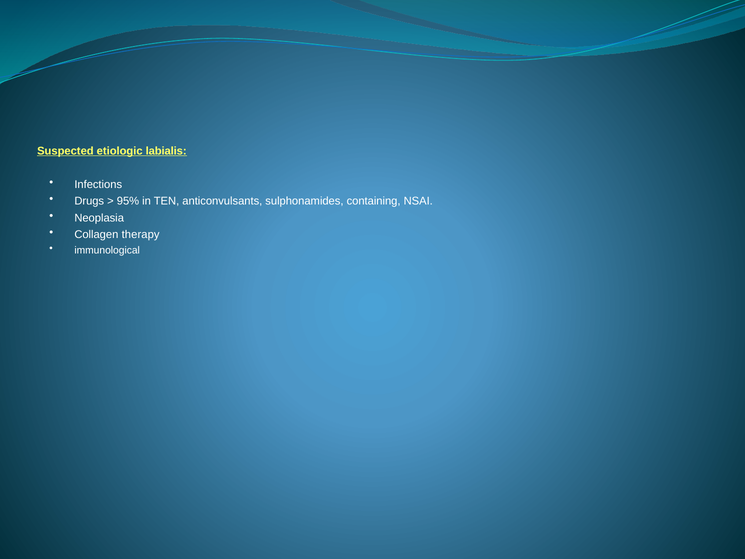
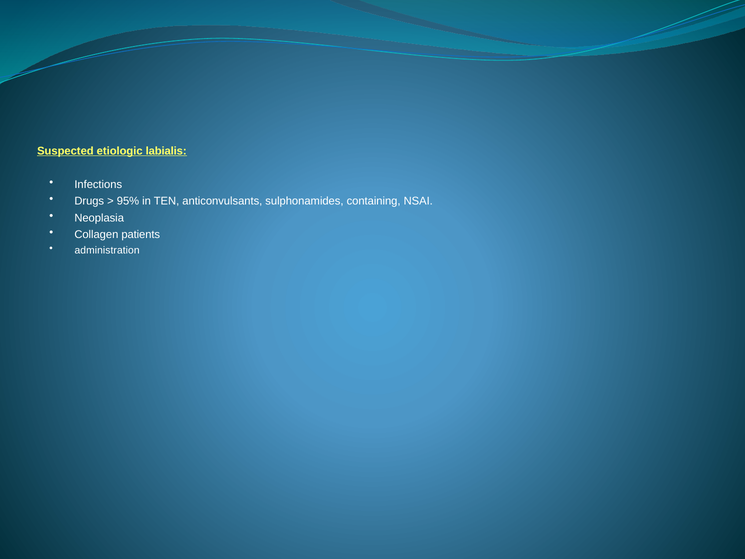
therapy: therapy -> patients
immunological: immunological -> administration
